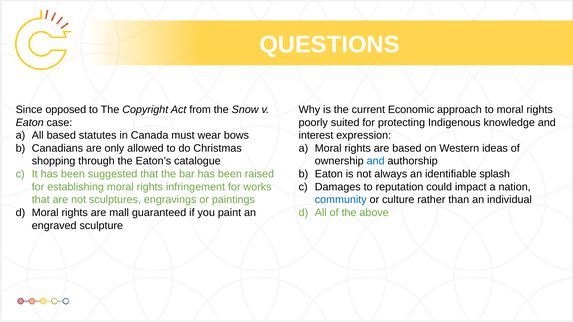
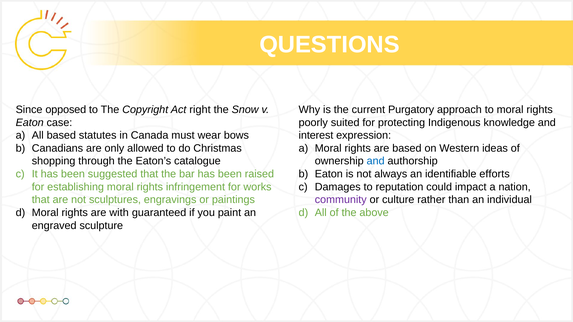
from: from -> right
Economic: Economic -> Purgatory
splash: splash -> efforts
community colour: blue -> purple
mall: mall -> with
